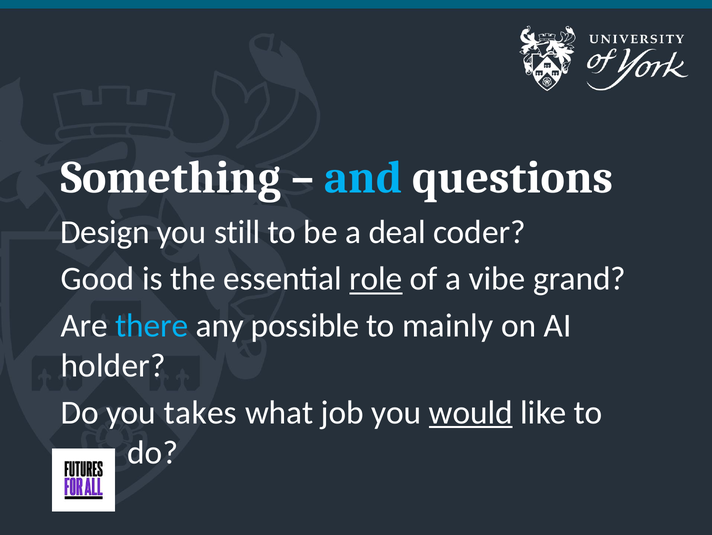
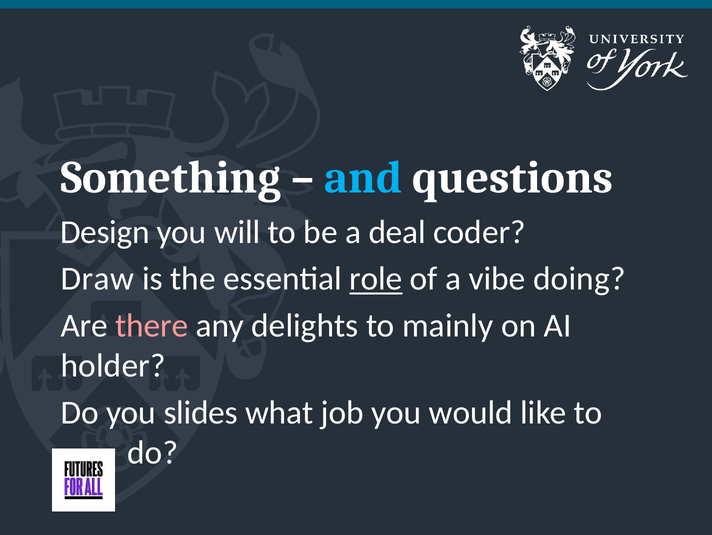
still: still -> will
Good: Good -> Draw
grand: grand -> doing
there colour: light blue -> pink
possible: possible -> delights
takes: takes -> slides
would underline: present -> none
